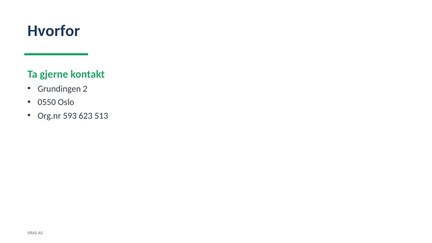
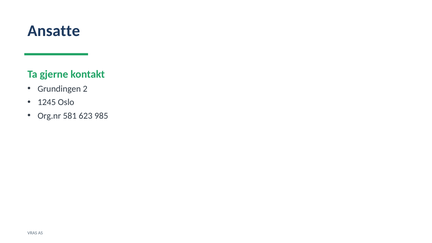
Hvorfor: Hvorfor -> Ansatte
0550: 0550 -> 1245
593: 593 -> 581
513: 513 -> 985
